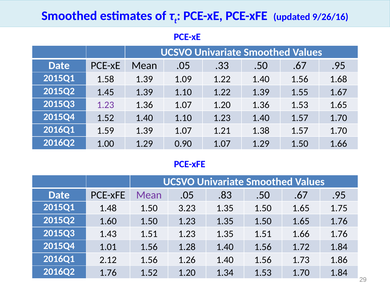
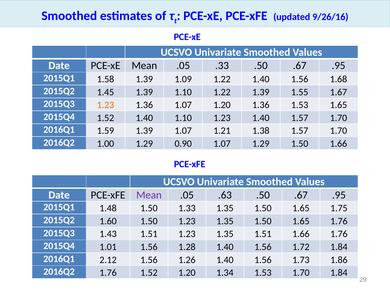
1.23 at (106, 105) colour: purple -> orange
.83: .83 -> .63
3.23: 3.23 -> 1.33
